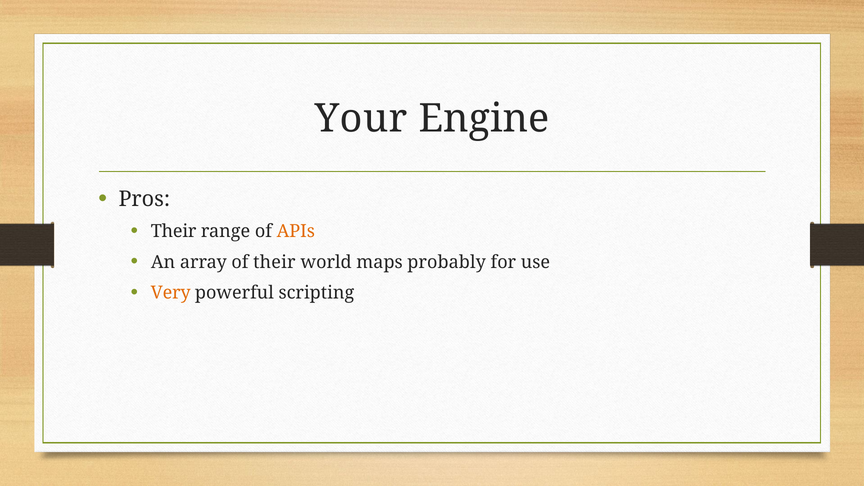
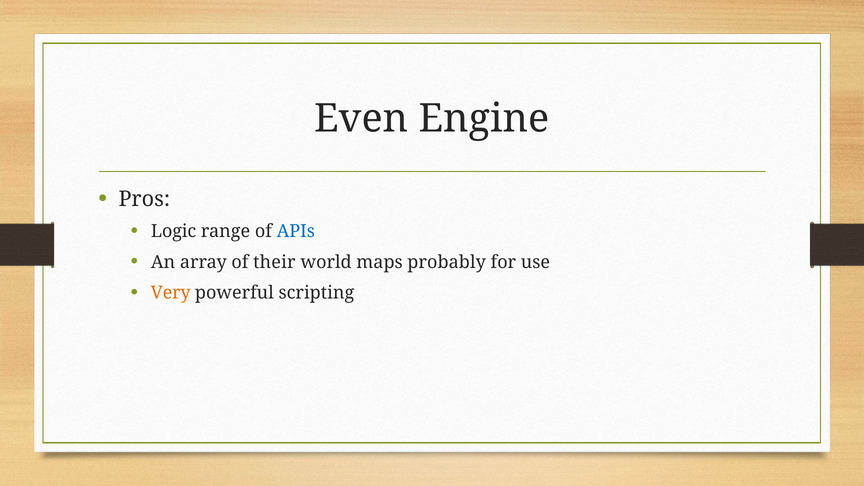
Your: Your -> Even
Their at (174, 231): Their -> Logic
APIs colour: orange -> blue
